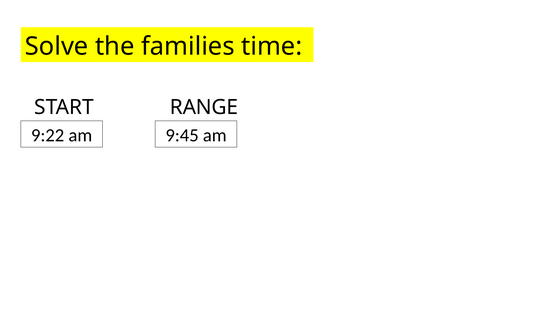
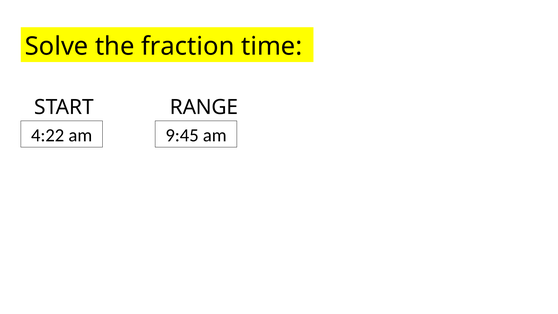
families: families -> fraction
9:22: 9:22 -> 4:22
